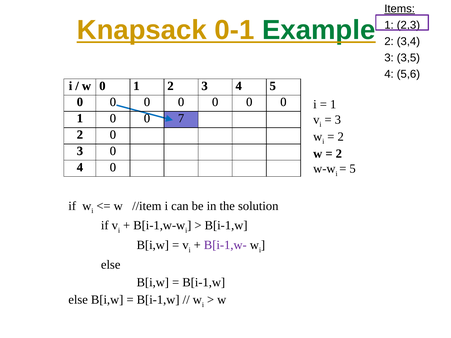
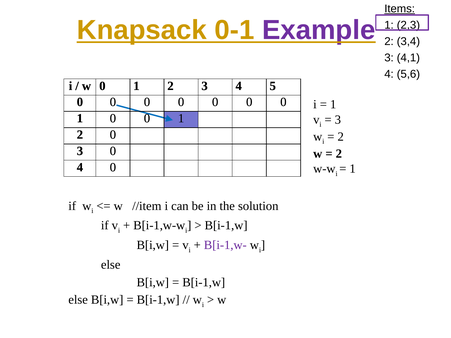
Example colour: green -> purple
3,5: 3,5 -> 4,1
7 at (181, 119): 7 -> 1
5 at (353, 169): 5 -> 1
